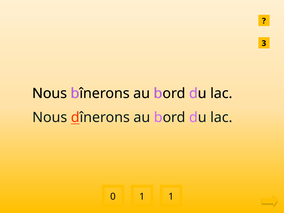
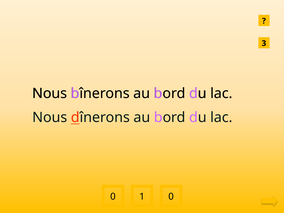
0 1: 1 -> 0
